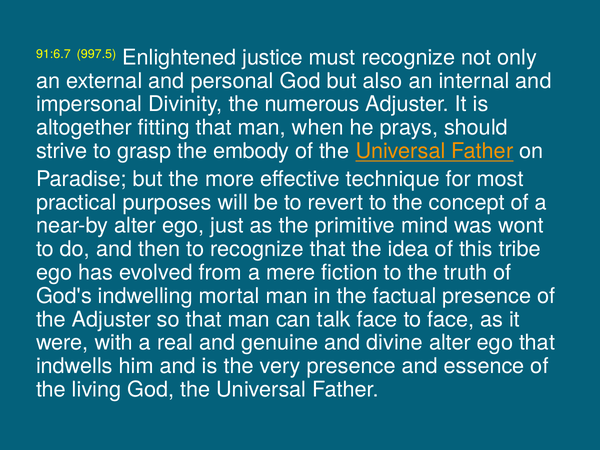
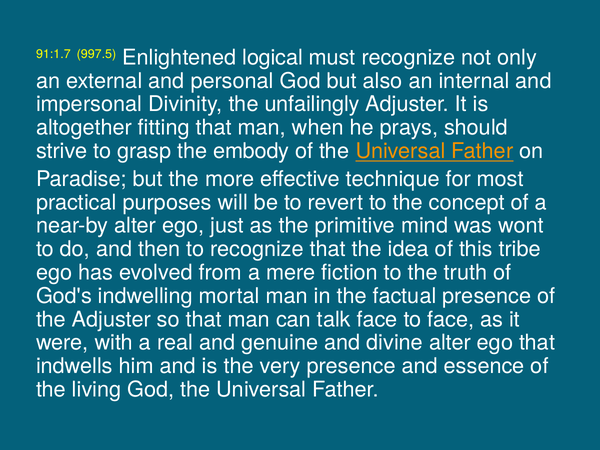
91:6.7: 91:6.7 -> 91:1.7
justice: justice -> logical
numerous: numerous -> unfailingly
